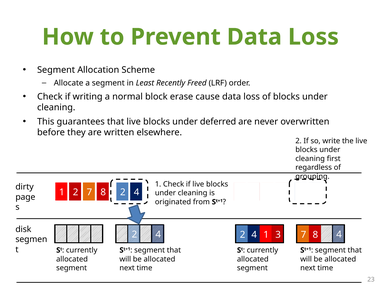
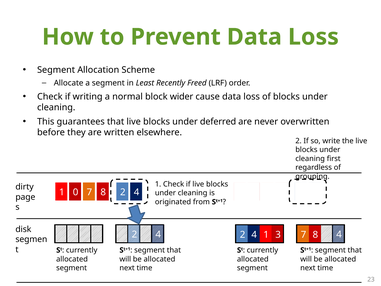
erase: erase -> wider
2 at (76, 192): 2 -> 0
